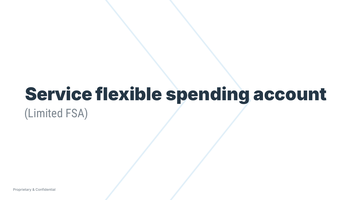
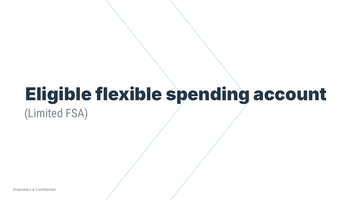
Service: Service -> Eligible
